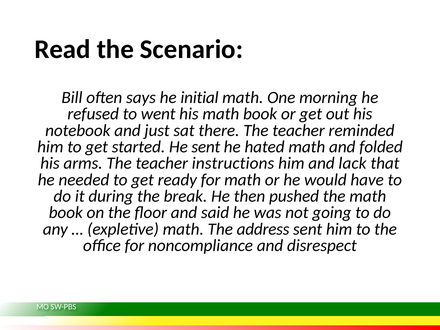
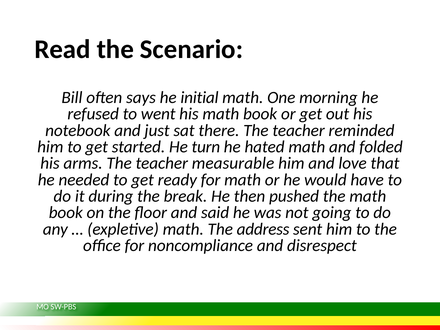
He sent: sent -> turn
instructions: instructions -> measurable
lack: lack -> love
